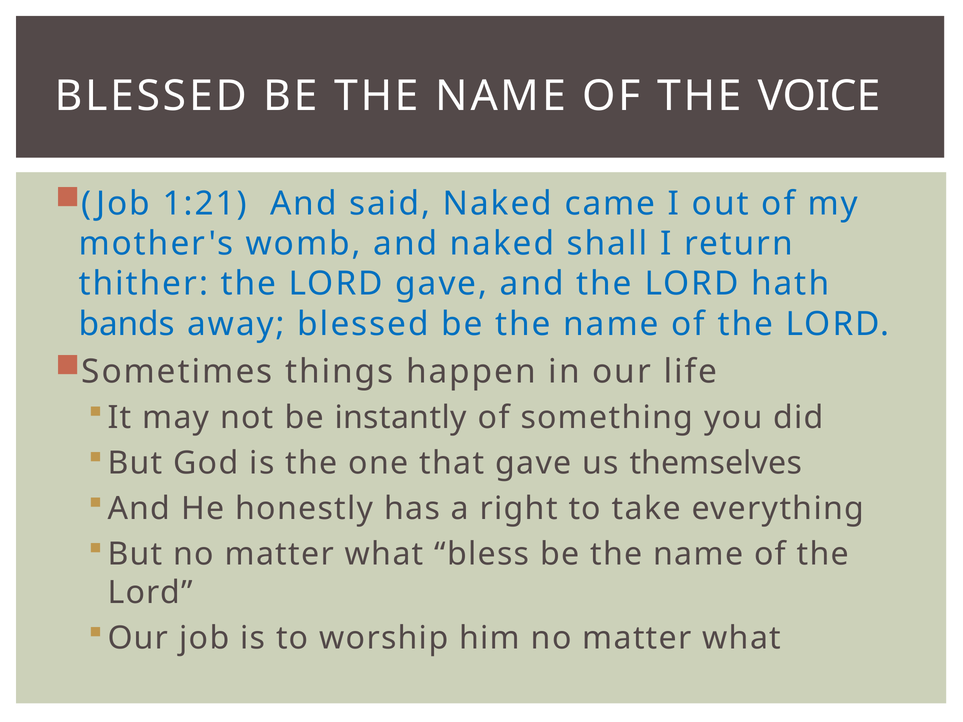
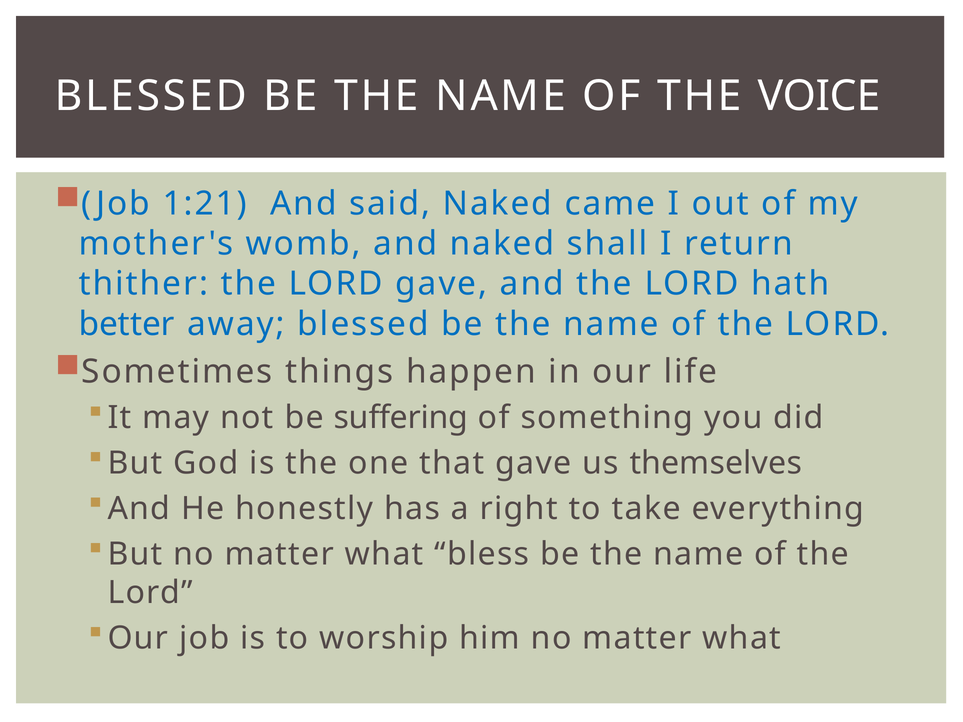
bands: bands -> better
instantly: instantly -> suffering
